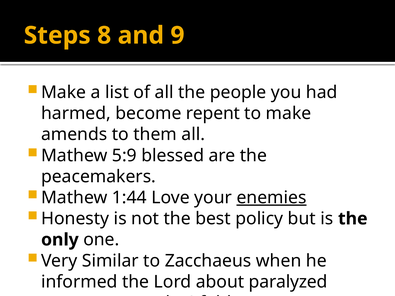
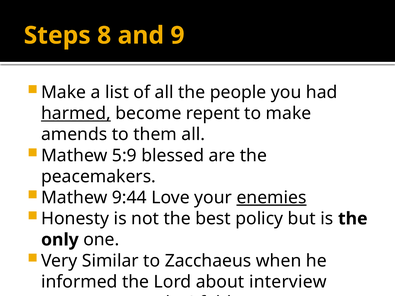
harmed underline: none -> present
1:44: 1:44 -> 9:44
paralyzed: paralyzed -> interview
